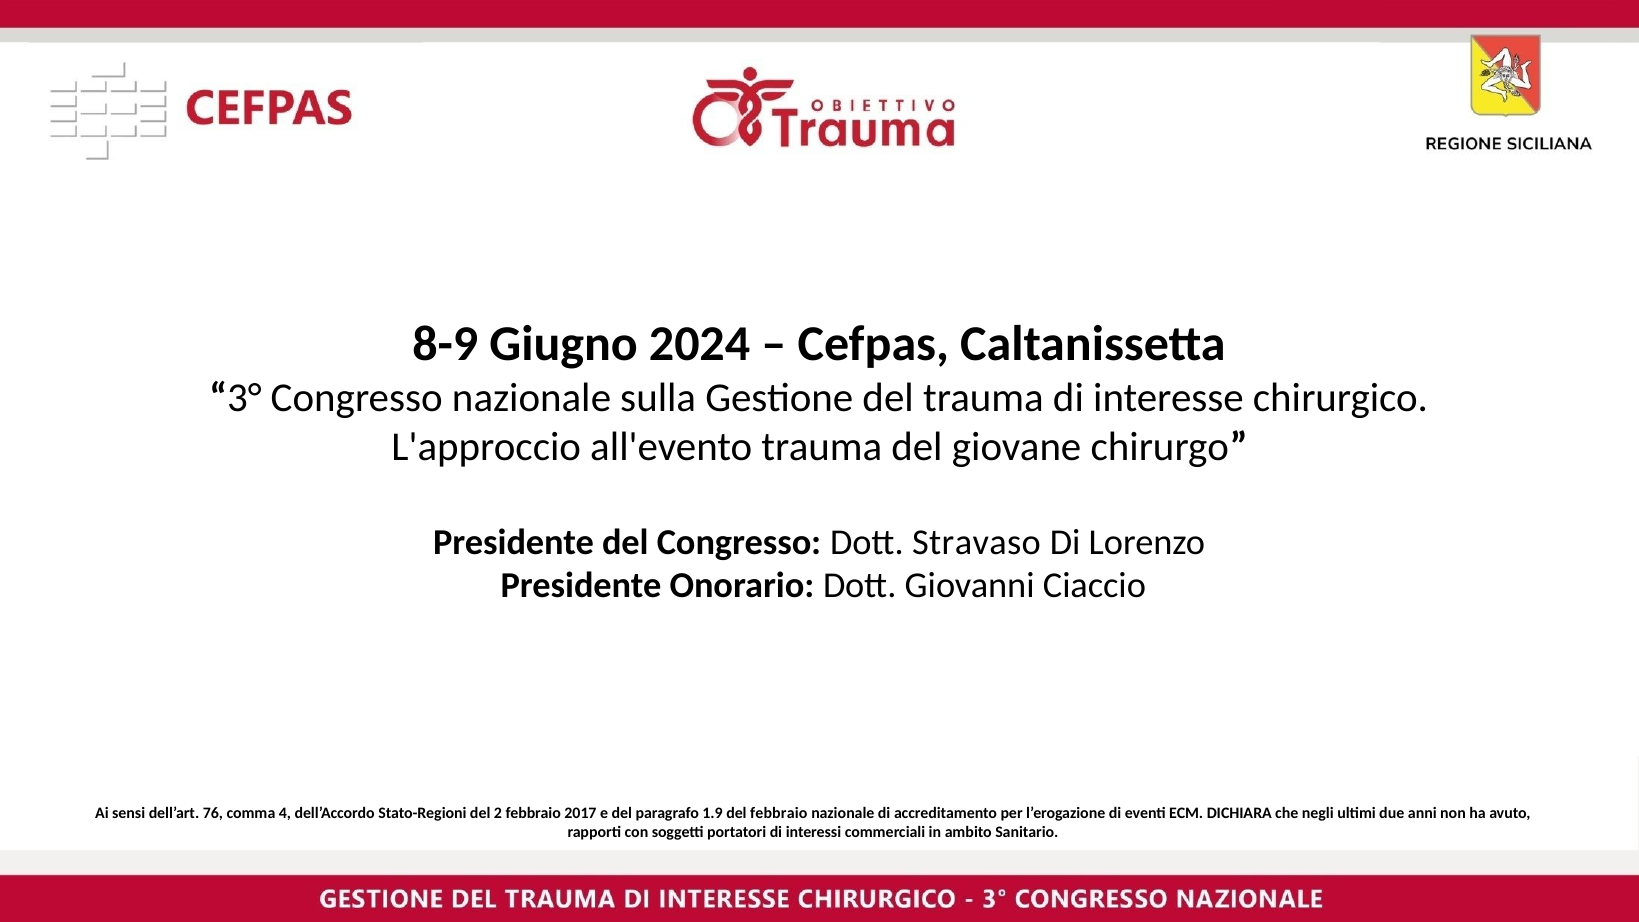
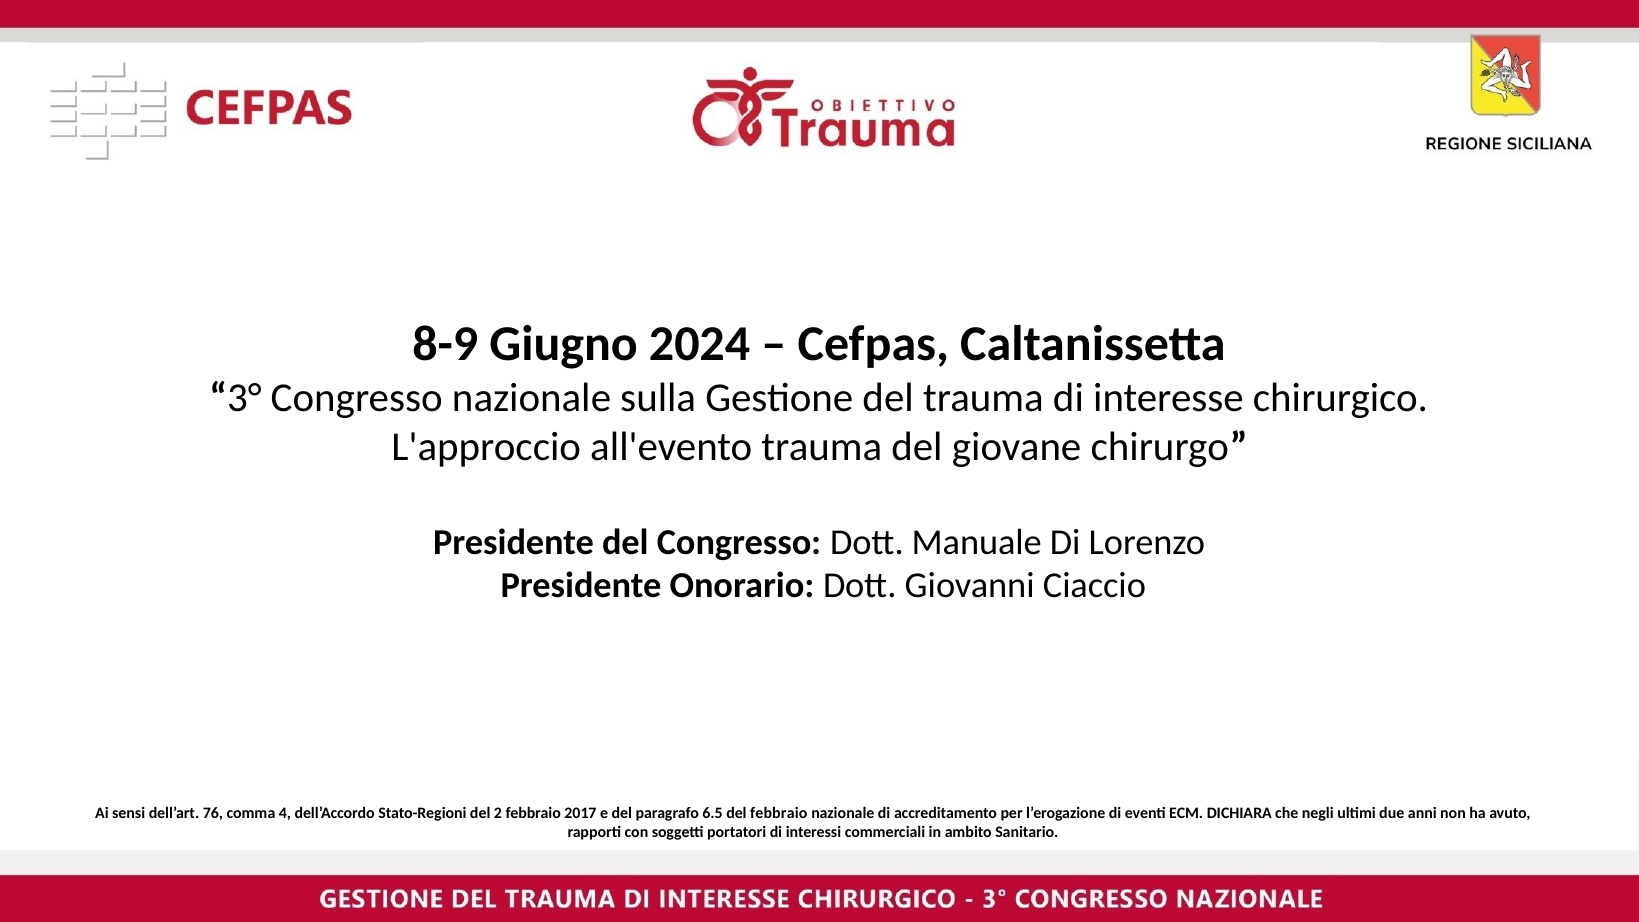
Stravaso: Stravaso -> Manuale
1.9: 1.9 -> 6.5
